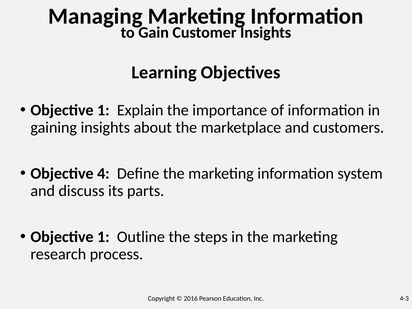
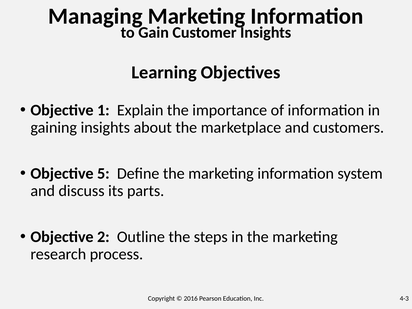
4: 4 -> 5
1 at (103, 237): 1 -> 2
